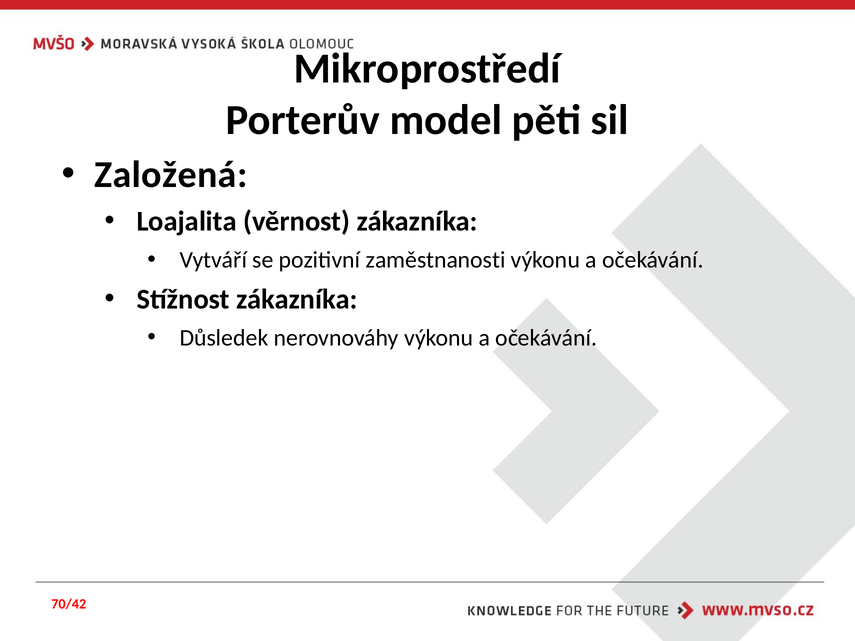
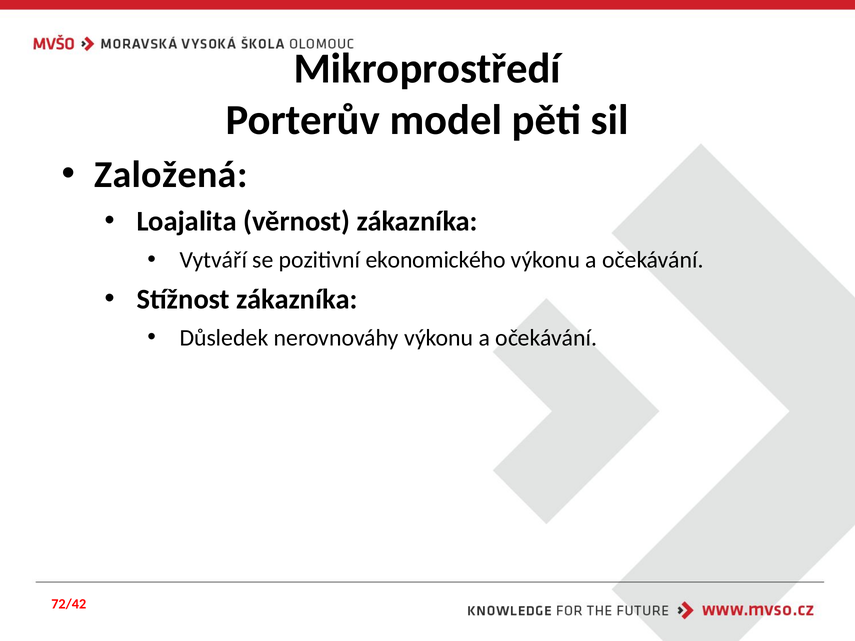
zaměstnanosti: zaměstnanosti -> ekonomického
70/42: 70/42 -> 72/42
